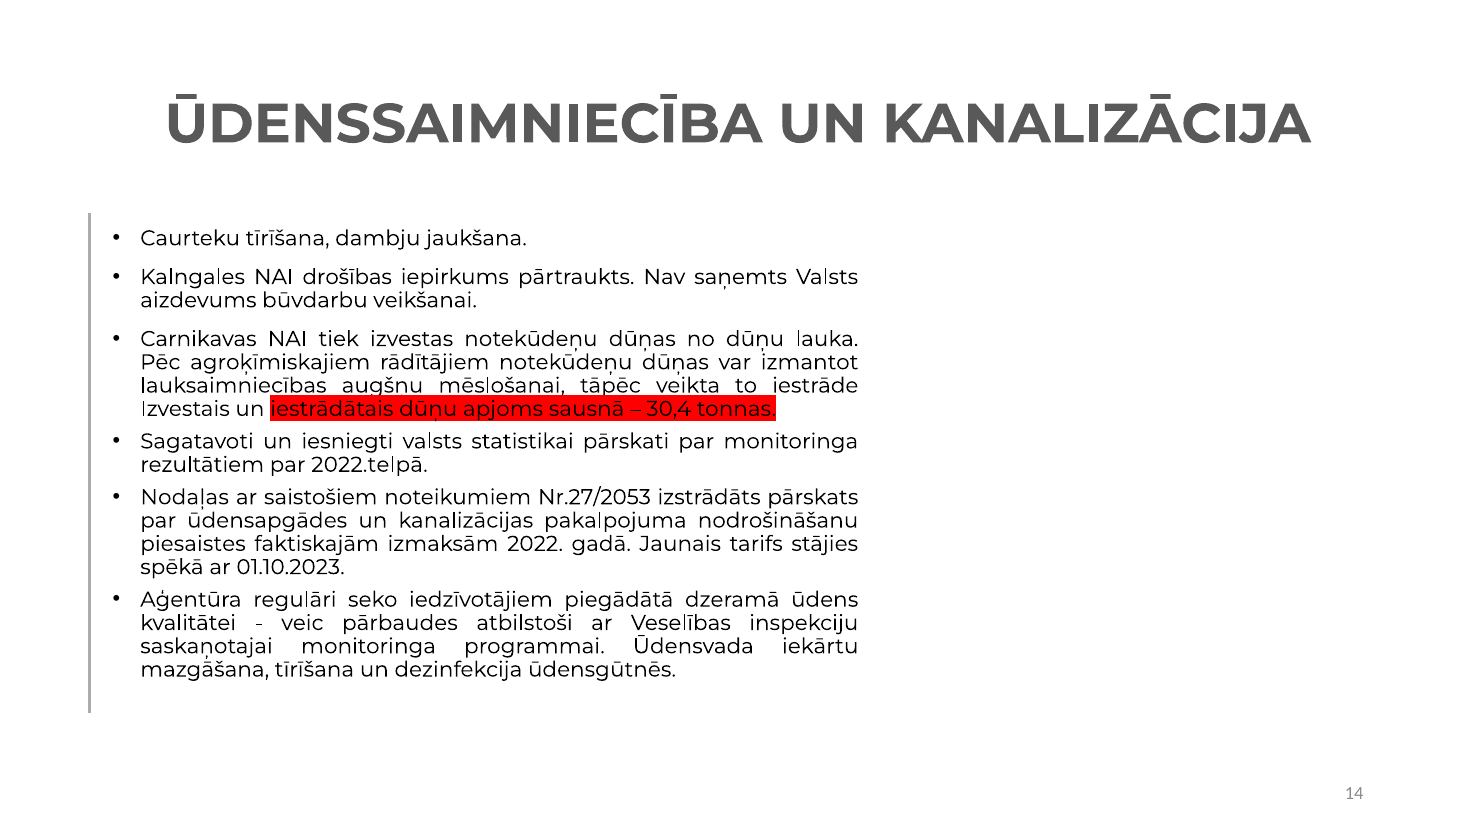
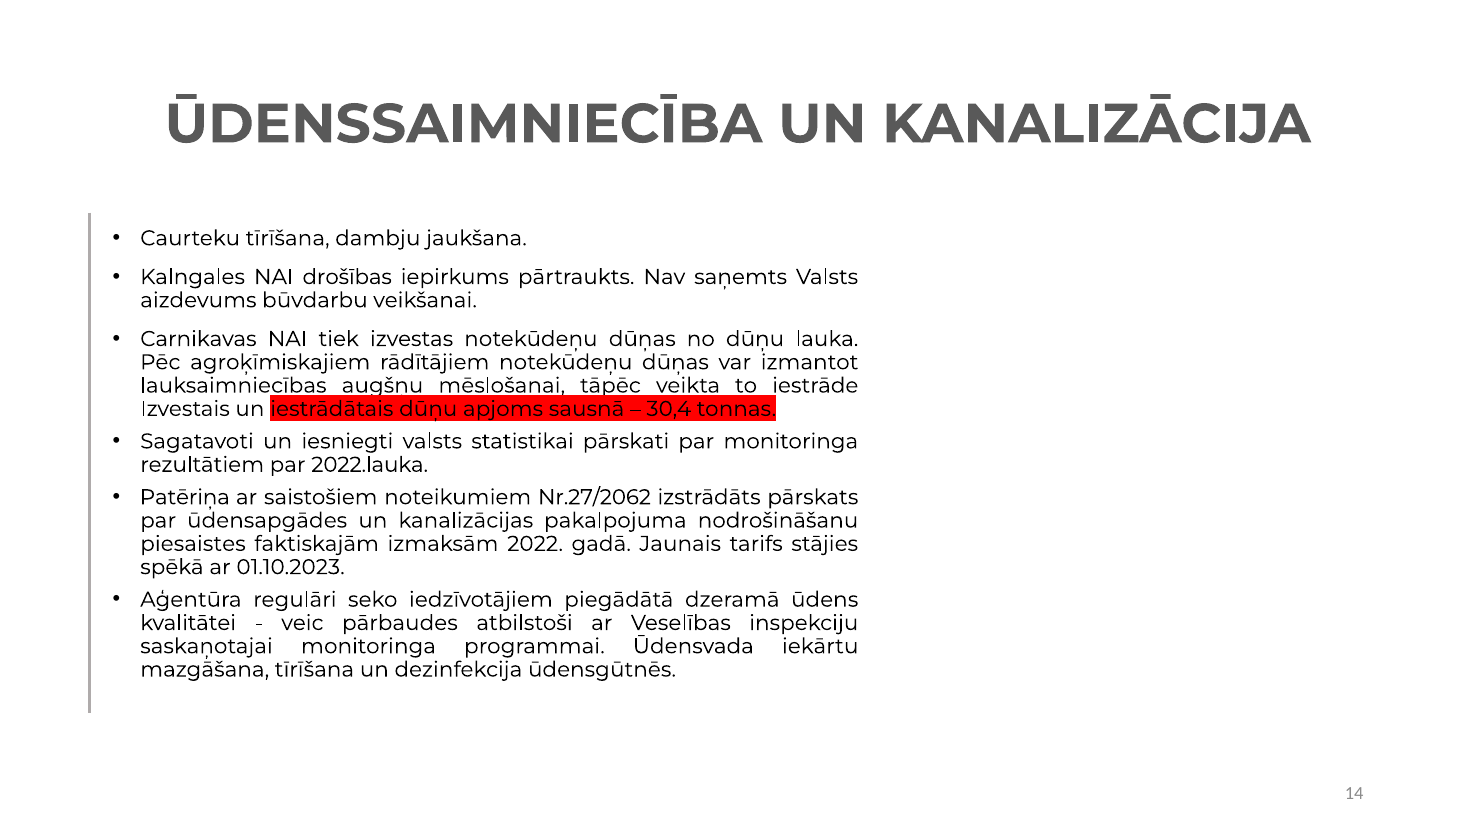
2022.telpā: 2022.telpā -> 2022.lauka
Nodaļas: Nodaļas -> Patēriņa
Nr.27/2053: Nr.27/2053 -> Nr.27/2062
